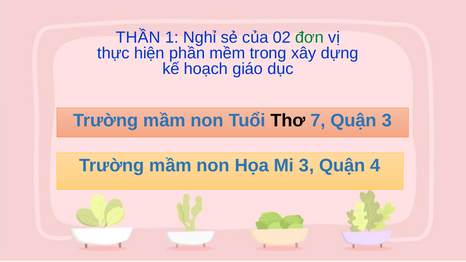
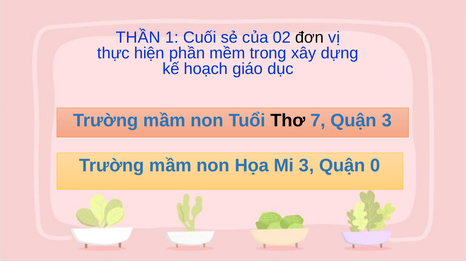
Nghỉ: Nghỉ -> Cuối
đơn colour: green -> black
4: 4 -> 0
